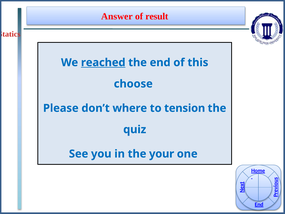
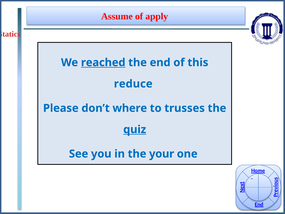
Answer: Answer -> Assume
result: result -> apply
choose: choose -> reduce
tension: tension -> trusses
quiz underline: none -> present
